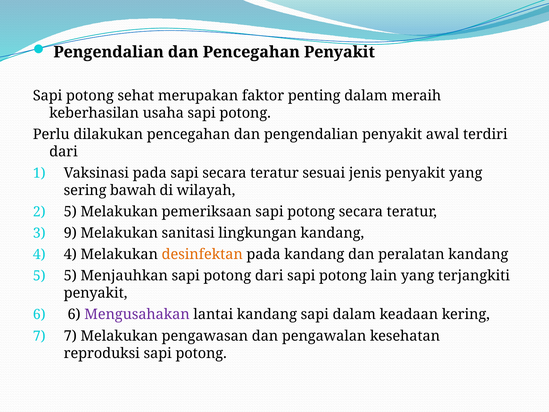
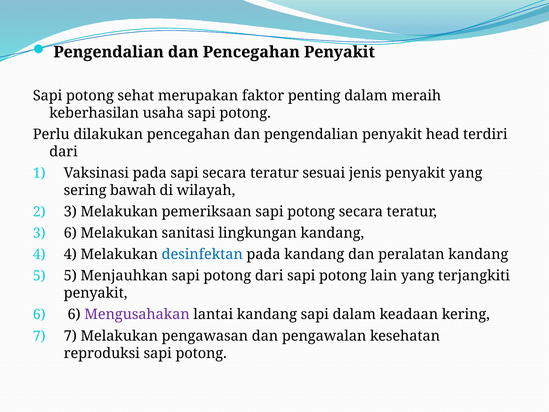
awal: awal -> head
2 5: 5 -> 3
3 9: 9 -> 6
desinfektan colour: orange -> blue
